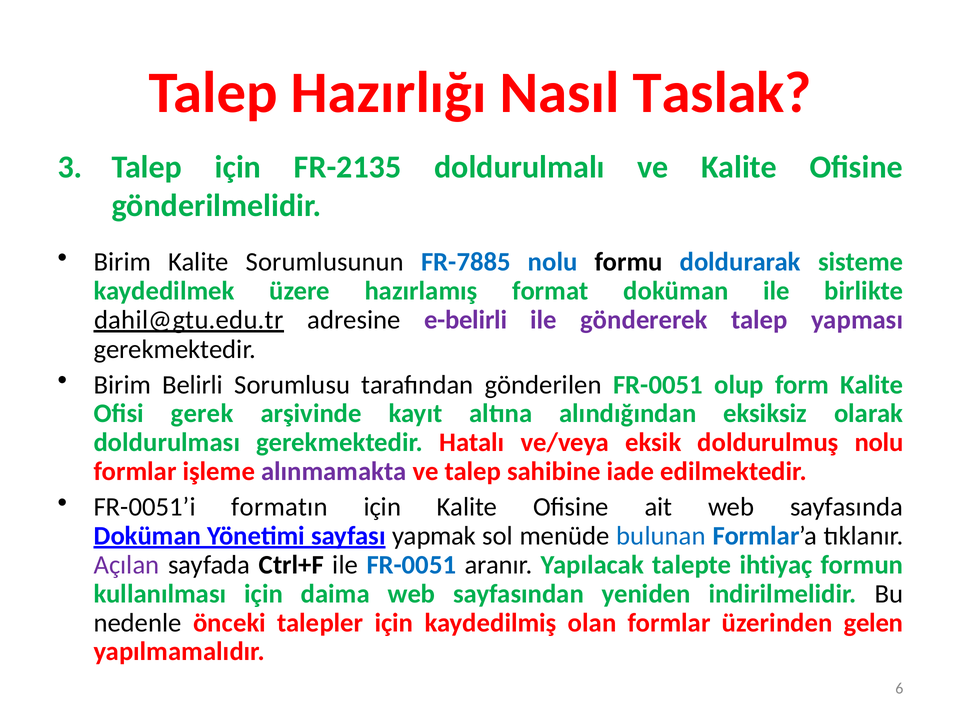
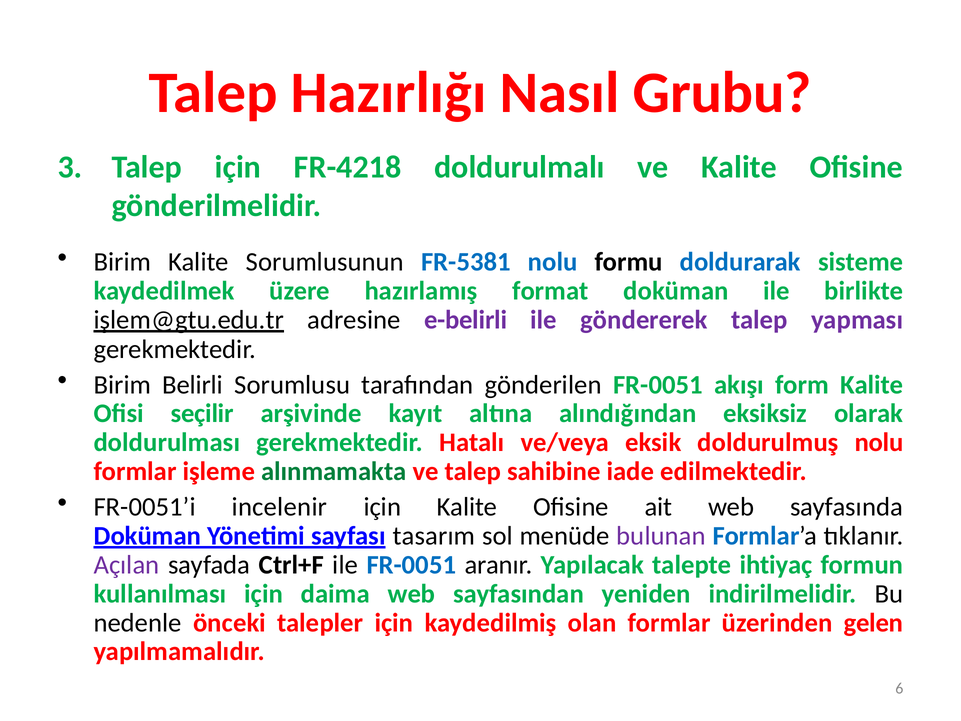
Taslak: Taslak -> Grubu
FR-2135: FR-2135 -> FR-4218
FR-7885: FR-7885 -> FR-5381
dahil@gtu.edu.tr: dahil@gtu.edu.tr -> işlem@gtu.edu.tr
olup: olup -> akışı
gerek: gerek -> seçilir
alınmamakta colour: purple -> green
formatın: formatın -> incelenir
yapmak: yapmak -> tasarım
bulunan colour: blue -> purple
